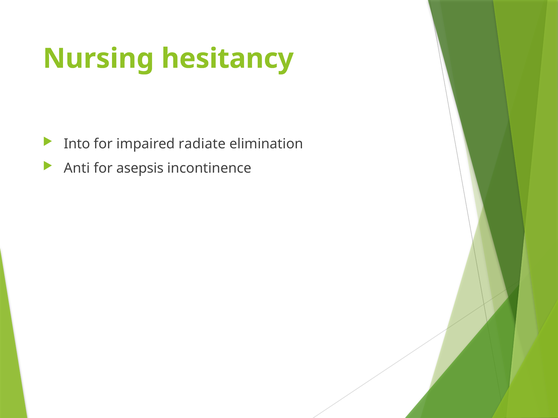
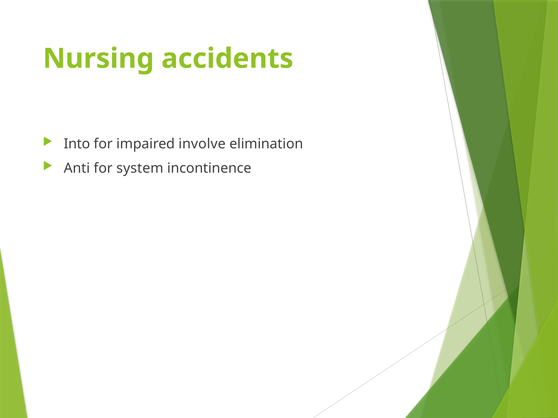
hesitancy: hesitancy -> accidents
radiate: radiate -> involve
asepsis: asepsis -> system
